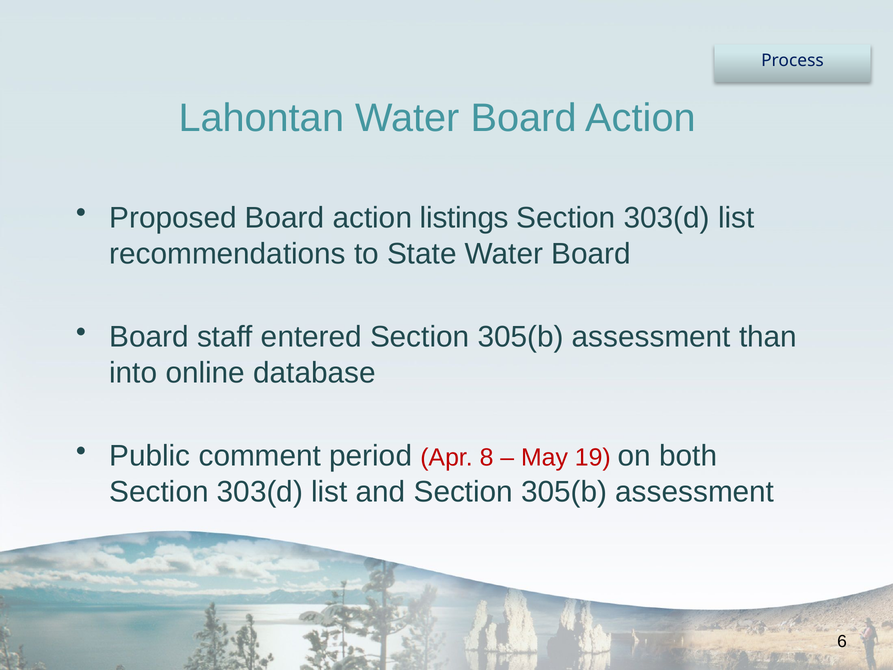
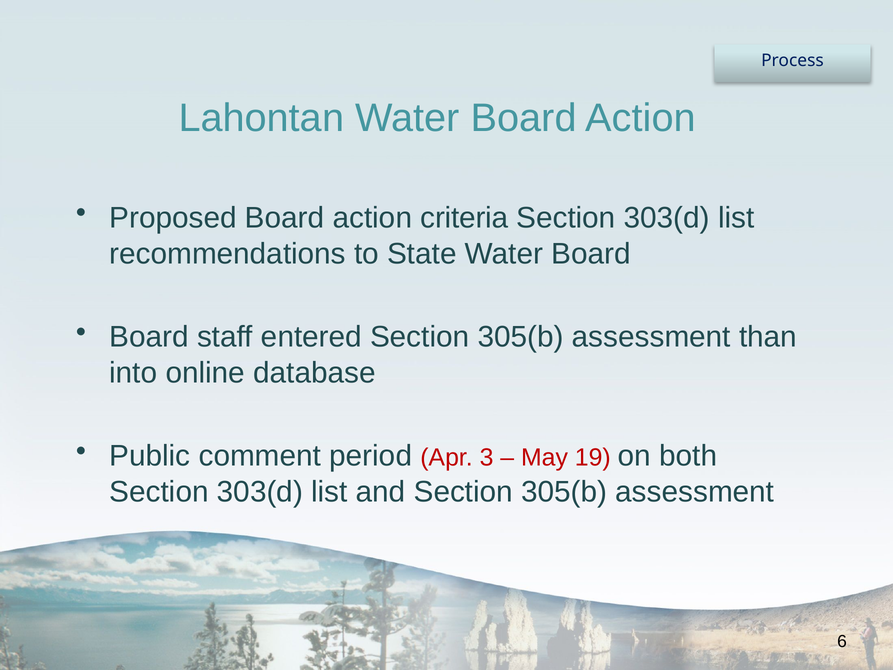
listings: listings -> criteria
8: 8 -> 3
